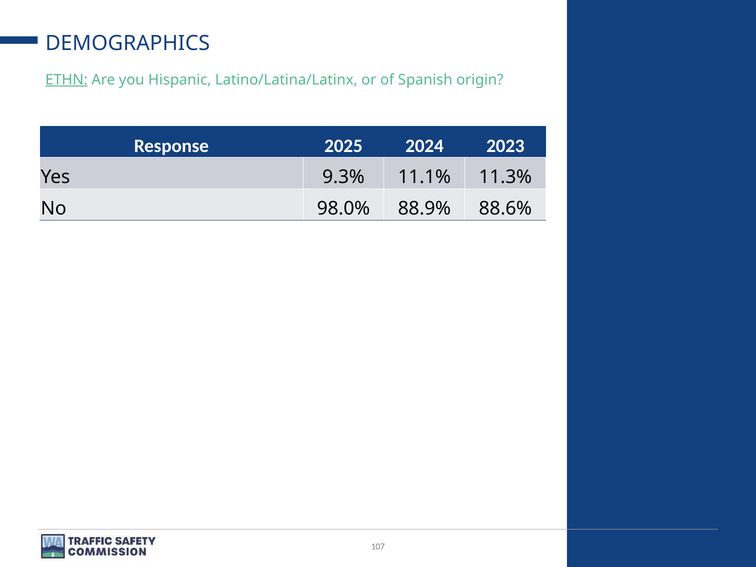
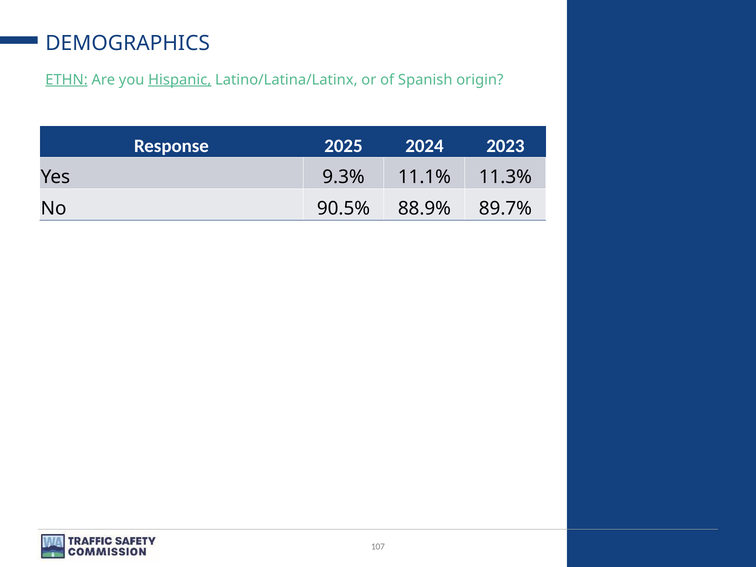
Hispanic underline: none -> present
98.0%: 98.0% -> 90.5%
88.6%: 88.6% -> 89.7%
